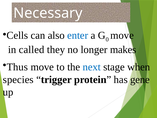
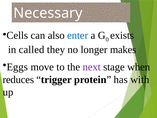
move at (122, 35): move -> exists
Thus: Thus -> Eggs
next colour: blue -> purple
species: species -> reduces
gene: gene -> with
